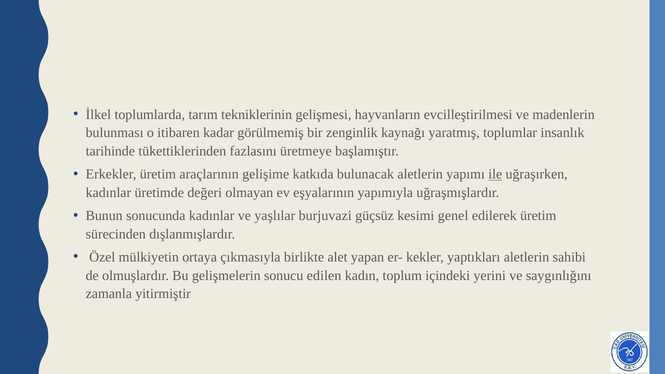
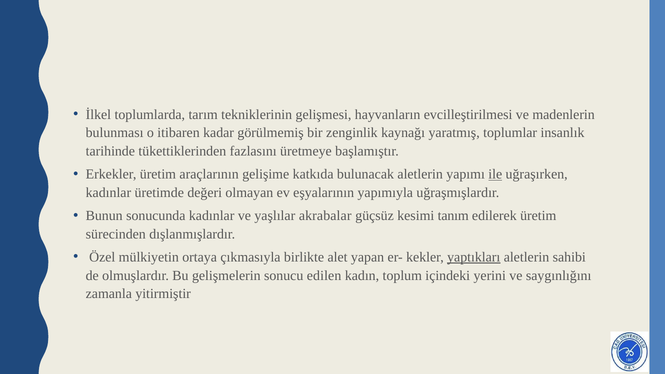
burjuvazi: burjuvazi -> akrabalar
genel: genel -> tanım
yaptıkları underline: none -> present
